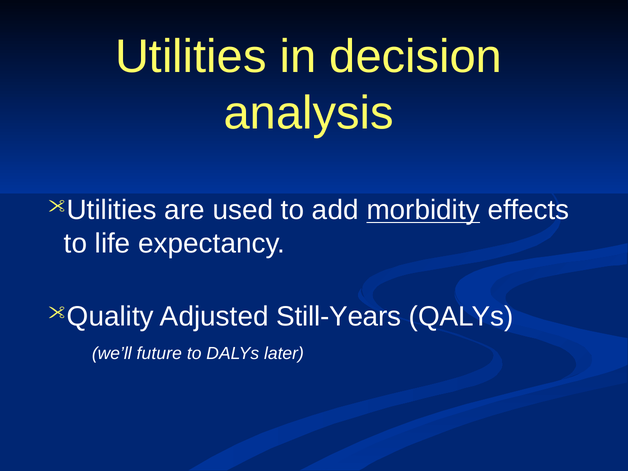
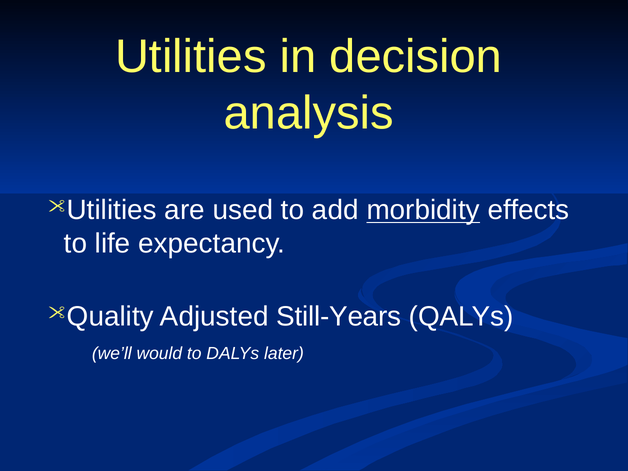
future: future -> would
